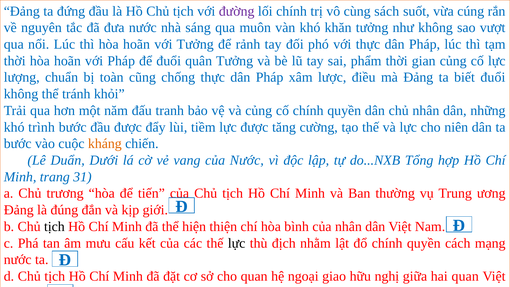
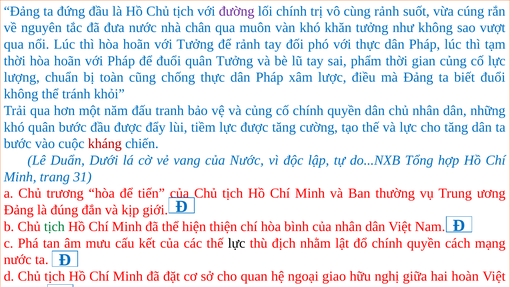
cùng sách: sách -> rảnh
sáng: sáng -> chân
khó trình: trình -> quân
cho niên: niên -> tăng
kháng colour: orange -> red
tịch at (54, 226) colour: black -> green
hai quan: quan -> hoàn
